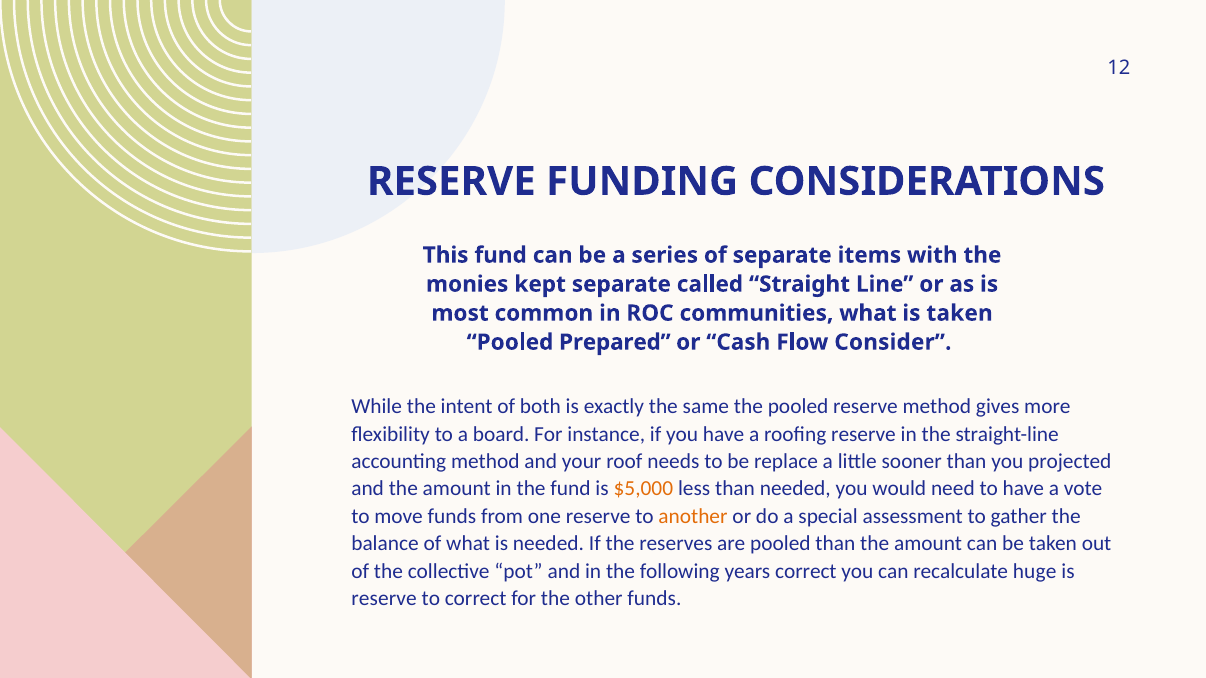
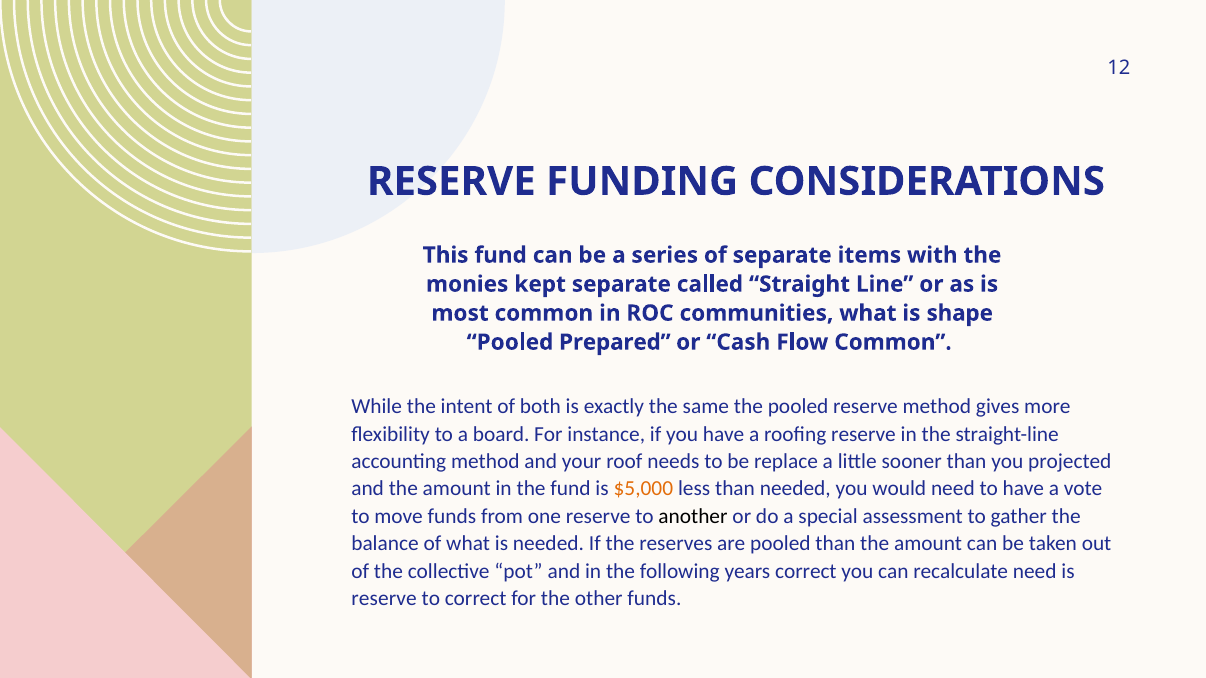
is taken: taken -> shape
Flow Consider: Consider -> Common
another colour: orange -> black
recalculate huge: huge -> need
